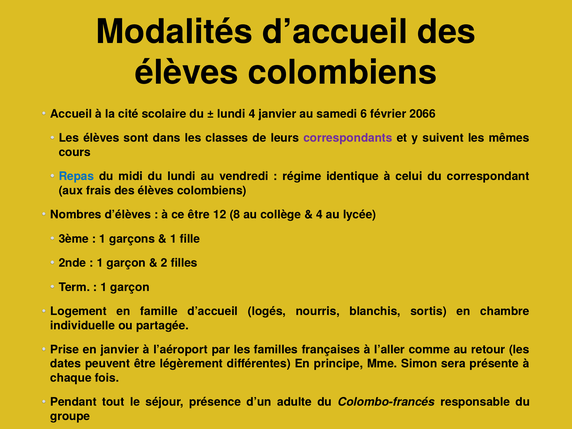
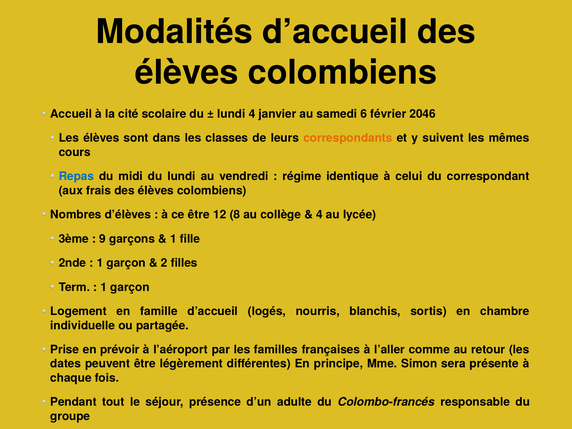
2066: 2066 -> 2046
correspondants colour: purple -> orange
1 at (103, 239): 1 -> 9
en janvier: janvier -> prévoir
